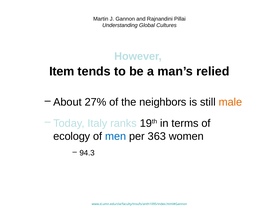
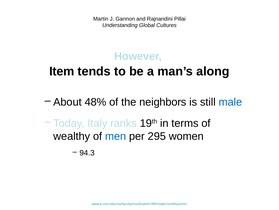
relied: relied -> along
27%: 27% -> 48%
male colour: orange -> blue
ecology: ecology -> wealthy
363: 363 -> 295
